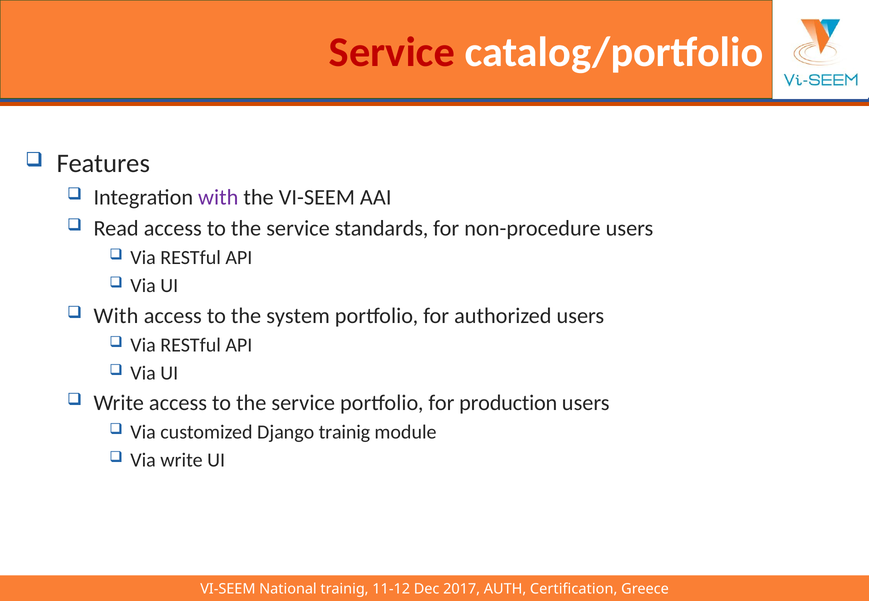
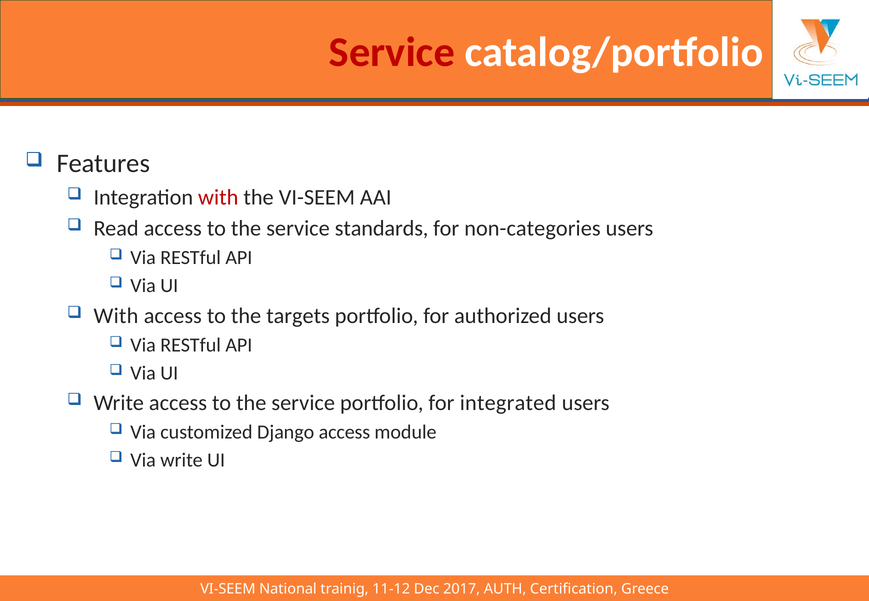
with at (218, 197) colour: purple -> red
non-procedure: non-procedure -> non-categories
system: system -> targets
production: production -> integrated
Django trainig: trainig -> access
